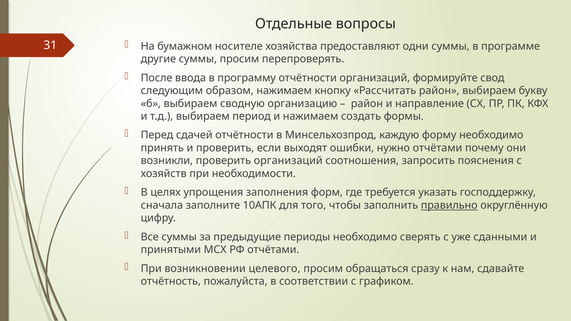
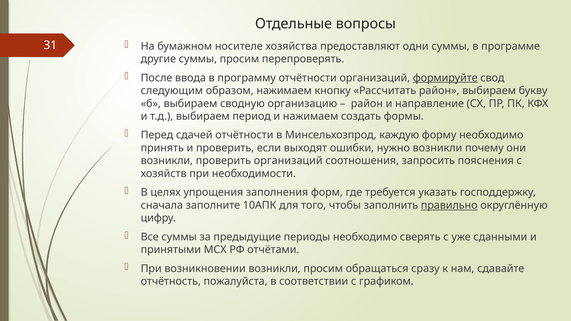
формируйте underline: none -> present
нужно отчётами: отчётами -> возникли
возникновении целевого: целевого -> возникли
